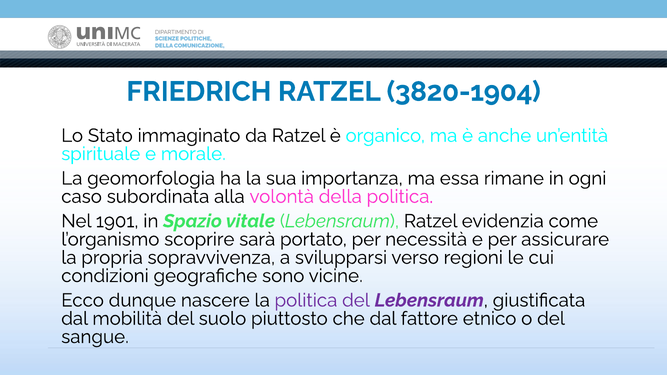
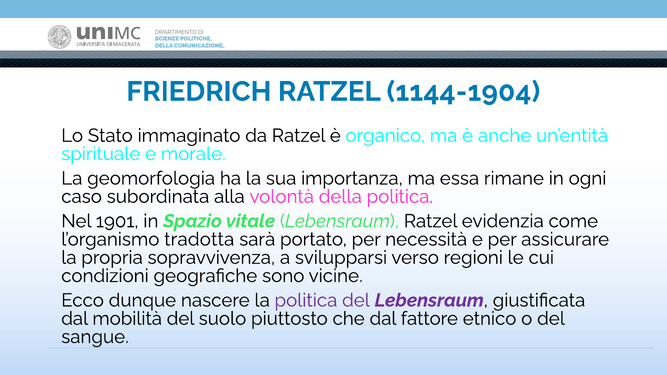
3820-1904: 3820-1904 -> 1144-1904
scoprire: scoprire -> tradotta
